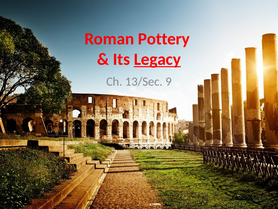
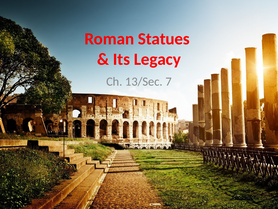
Pottery: Pottery -> Statues
Legacy underline: present -> none
9: 9 -> 7
